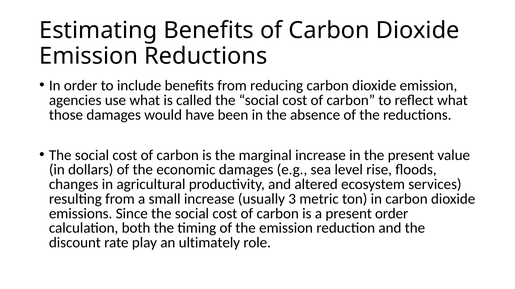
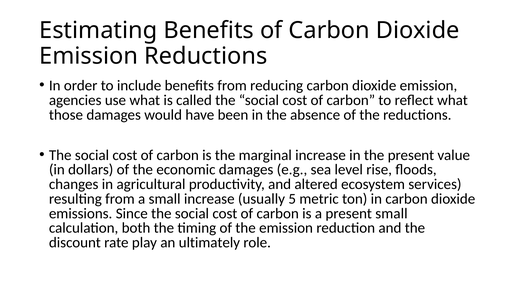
3: 3 -> 5
present order: order -> small
